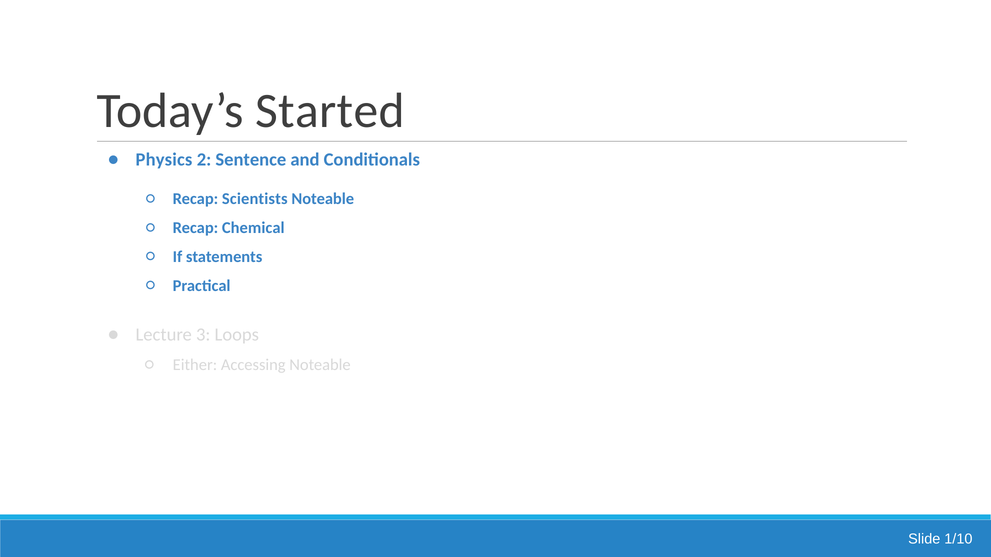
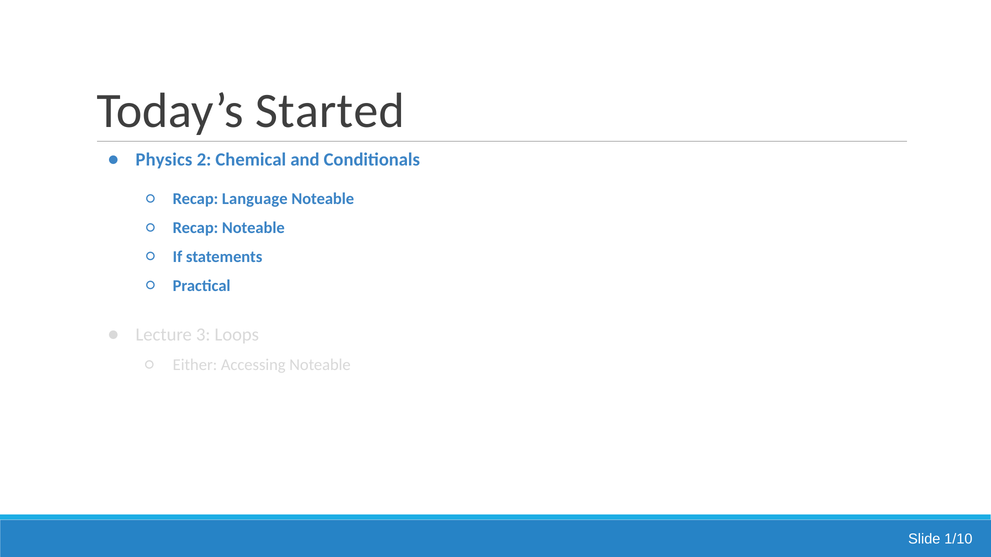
Sentence: Sentence -> Chemical
Scientists: Scientists -> Language
Recap Chemical: Chemical -> Noteable
